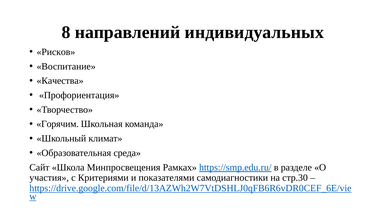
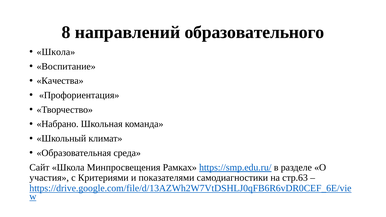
индивидуальных: индивидуальных -> образовательного
Рисков at (56, 52): Рисков -> Школа
Горячим: Горячим -> Набрано
стр.30: стр.30 -> стр.63
